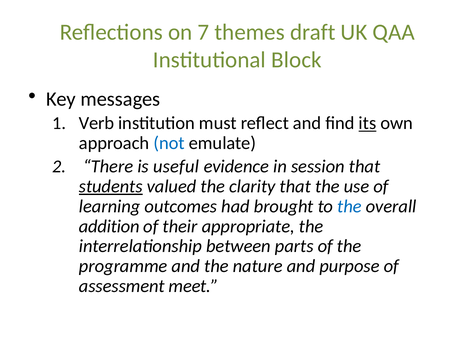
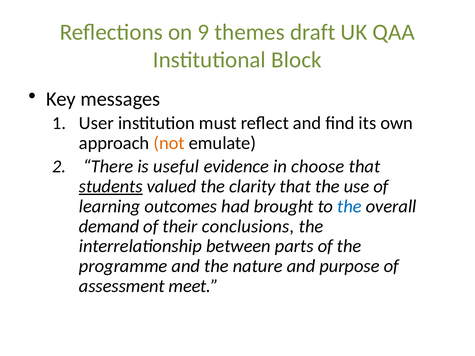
7: 7 -> 9
Verb: Verb -> User
its underline: present -> none
not colour: blue -> orange
session: session -> choose
addition: addition -> demand
appropriate: appropriate -> conclusions
